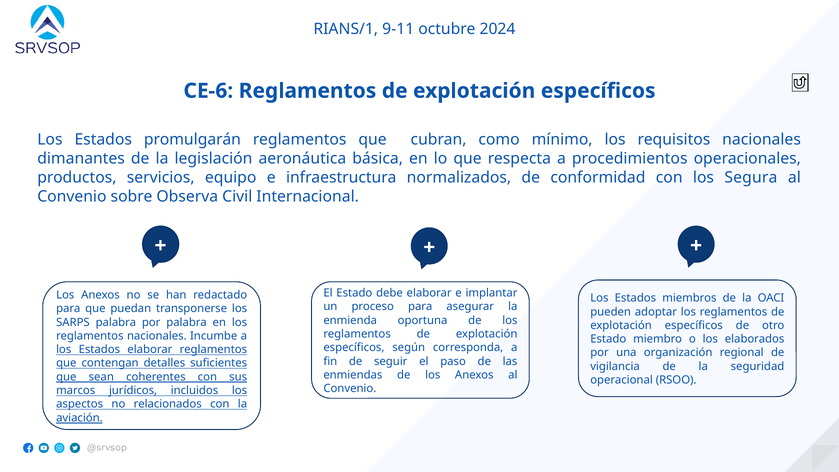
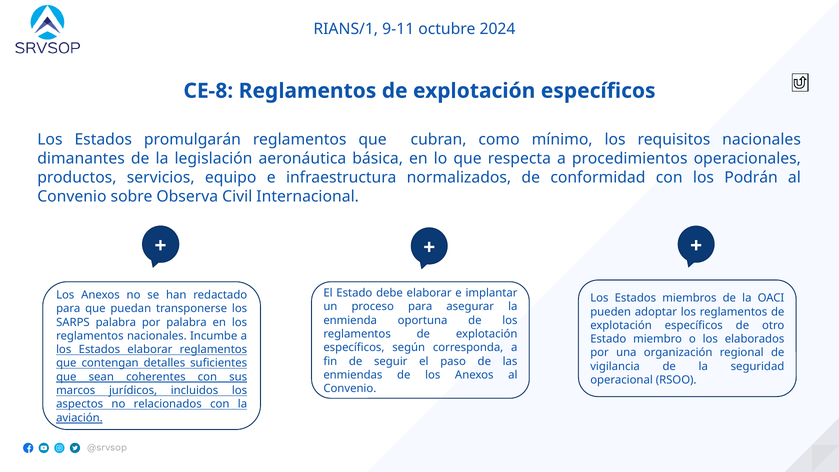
CE-6: CE-6 -> CE-8
Segura: Segura -> Podrán
